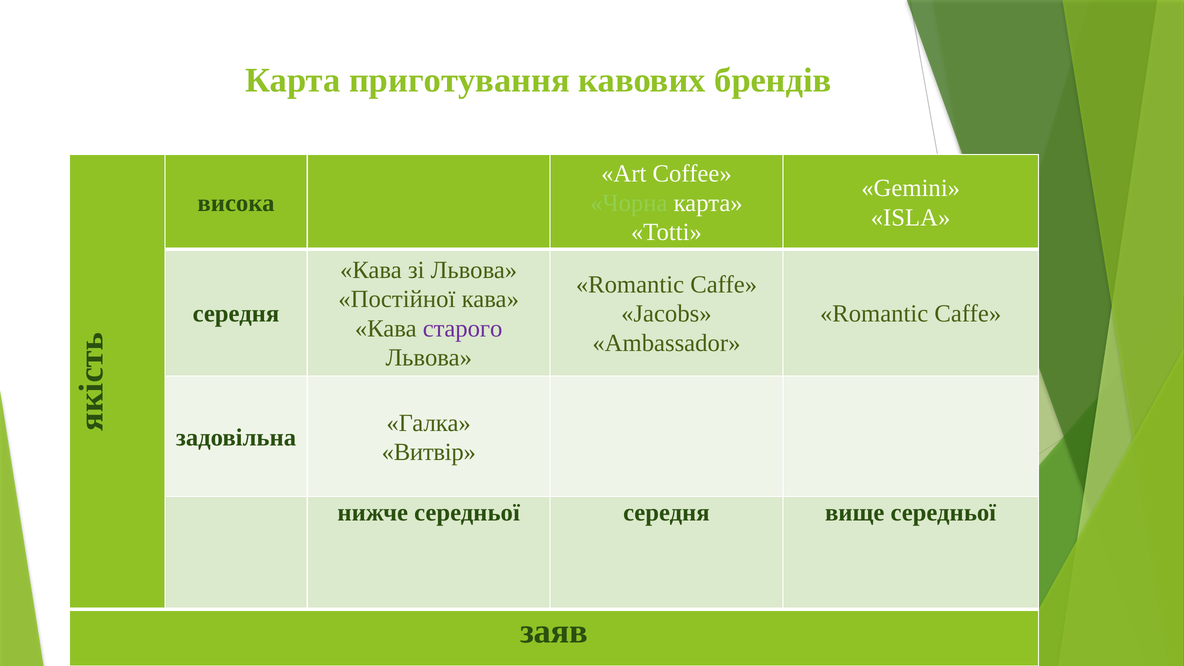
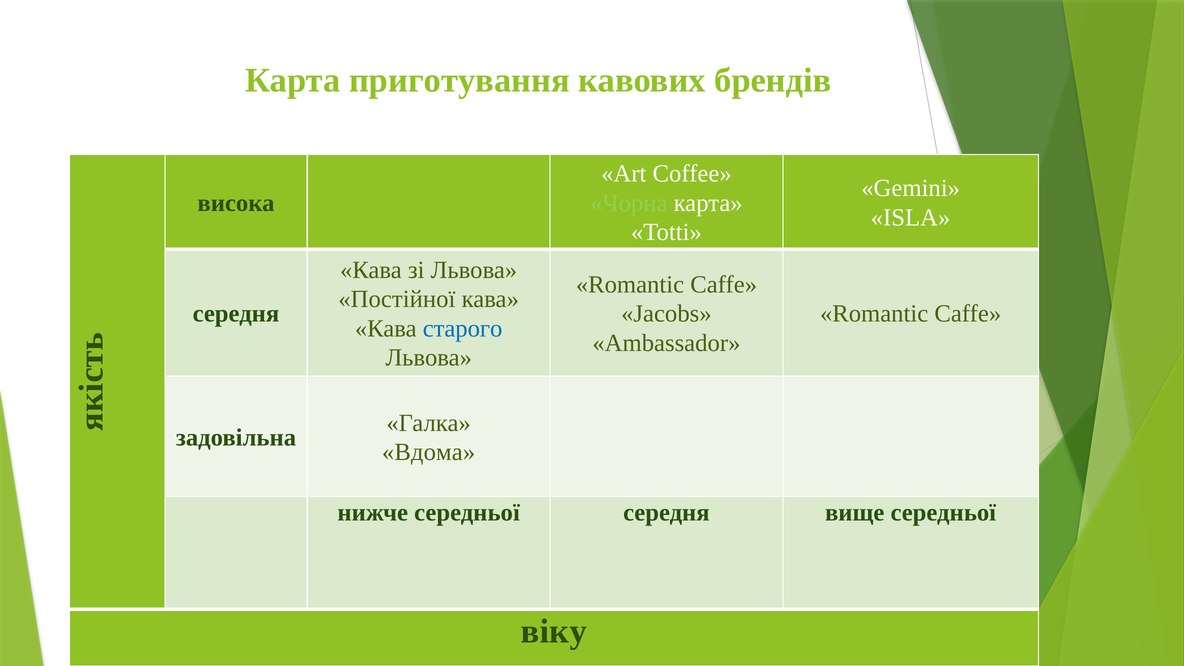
старого colour: purple -> blue
Витвір: Витвір -> Вдома
заяв: заяв -> віку
